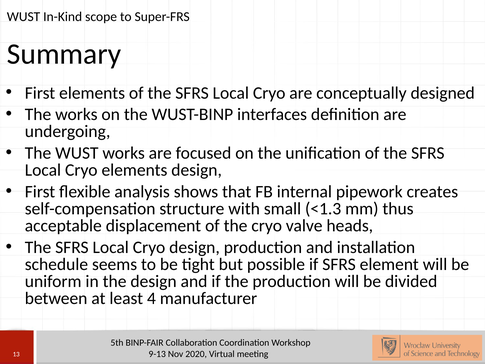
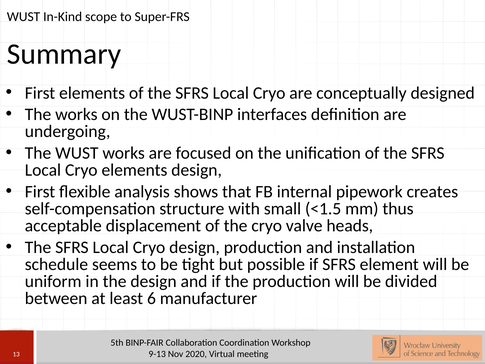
<1.3: <1.3 -> <1.5
4: 4 -> 6
